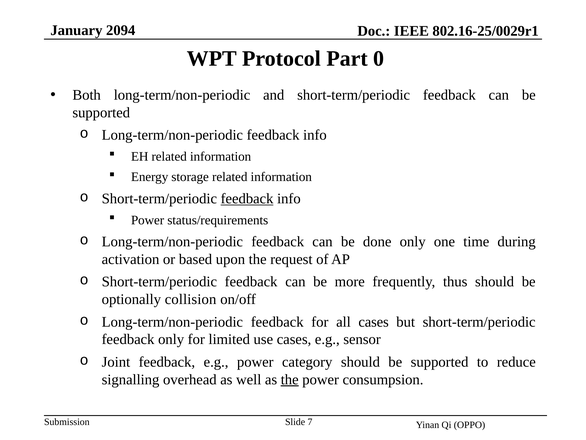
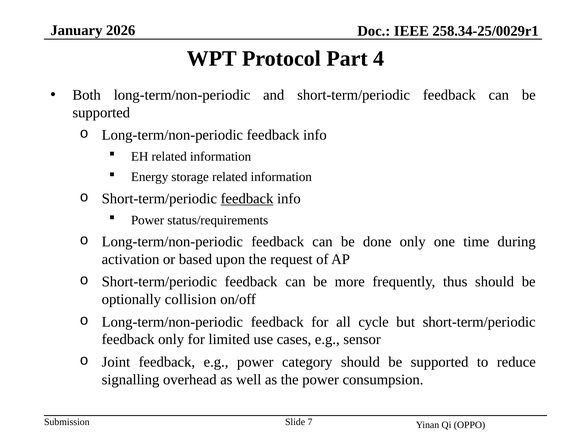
2094: 2094 -> 2026
802.16-25/0029r1: 802.16-25/0029r1 -> 258.34-25/0029r1
0: 0 -> 4
all cases: cases -> cycle
the at (290, 379) underline: present -> none
